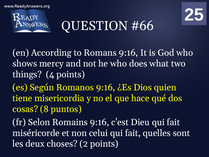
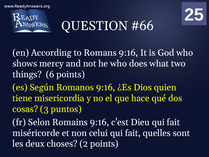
4: 4 -> 6
8: 8 -> 3
